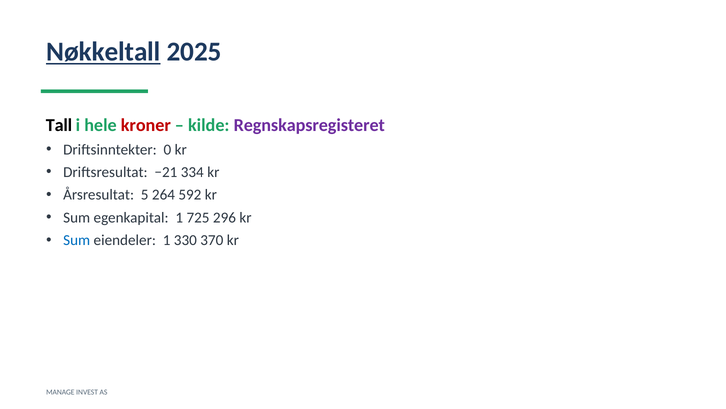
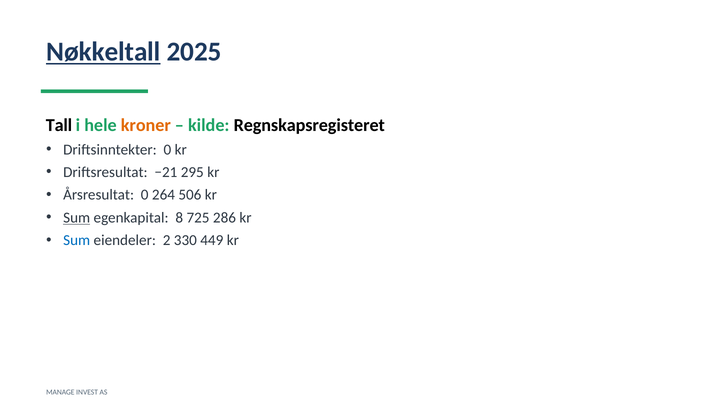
kroner colour: red -> orange
Regnskapsregisteret colour: purple -> black
334: 334 -> 295
Årsresultat 5: 5 -> 0
592: 592 -> 506
Sum at (77, 217) underline: none -> present
egenkapital 1: 1 -> 8
296: 296 -> 286
eiendeler 1: 1 -> 2
370: 370 -> 449
